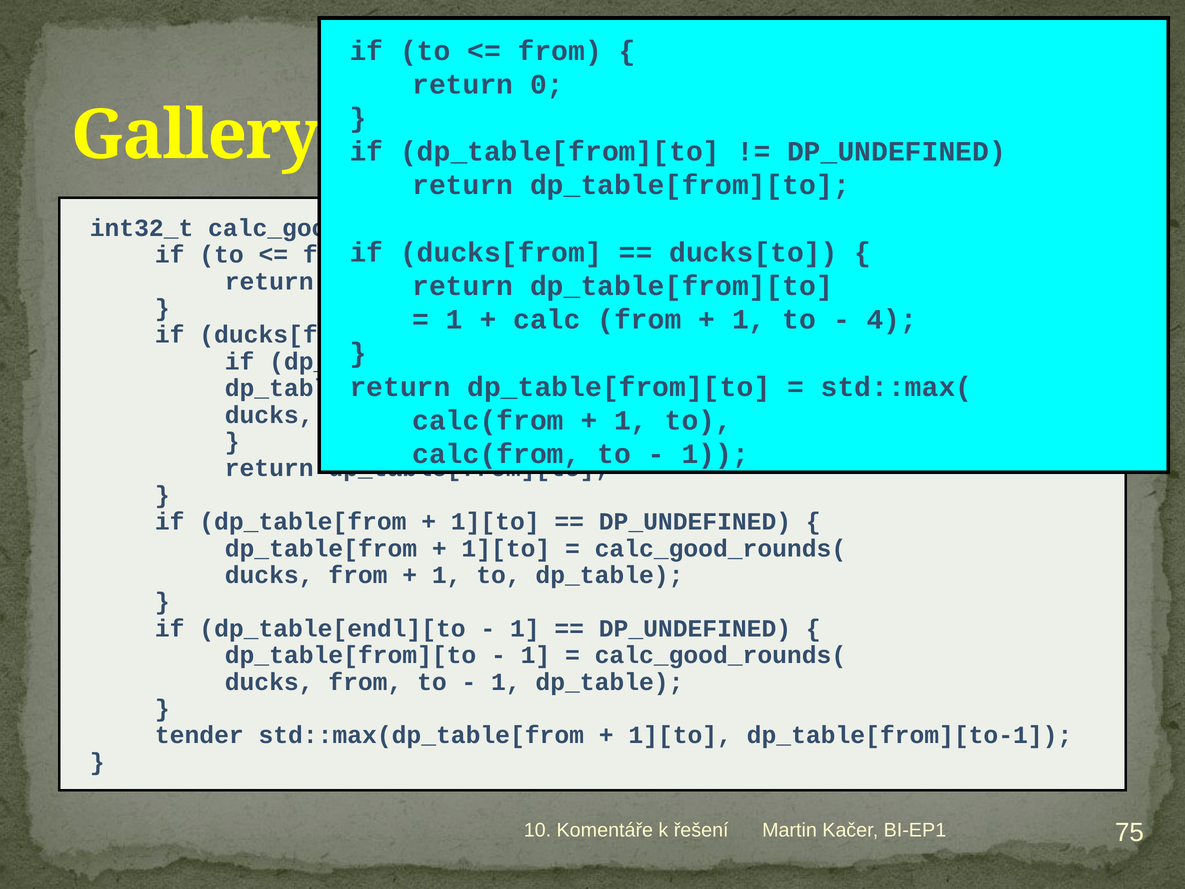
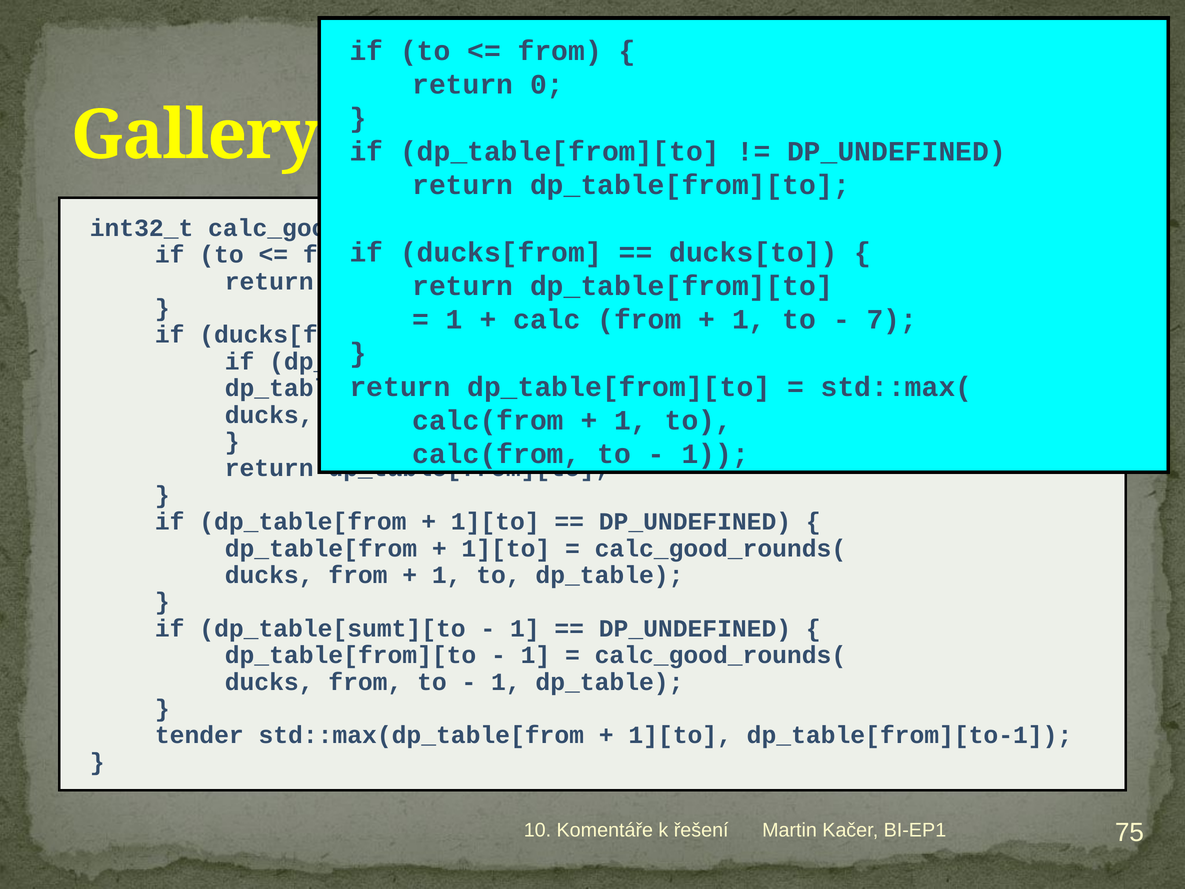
4: 4 -> 7
dp_table[endl][to: dp_table[endl][to -> dp_table[sumt][to
